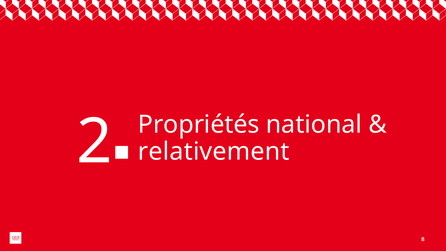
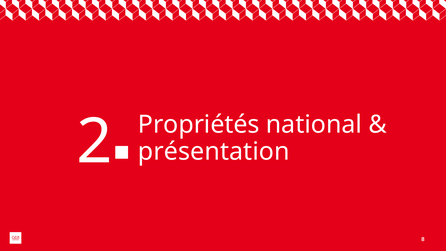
relativement: relativement -> présentation
